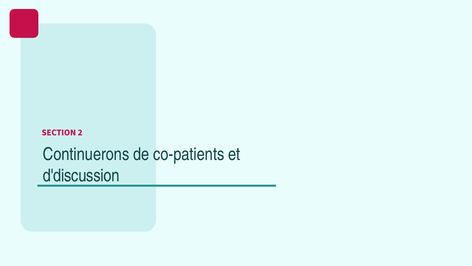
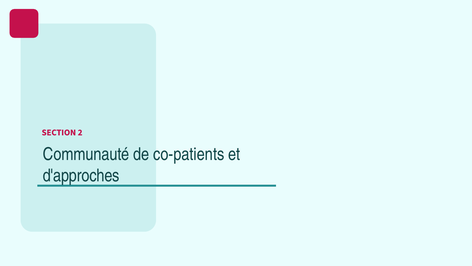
Continuerons: Continuerons -> Communauté
d'discussion: d'discussion -> d'approches
